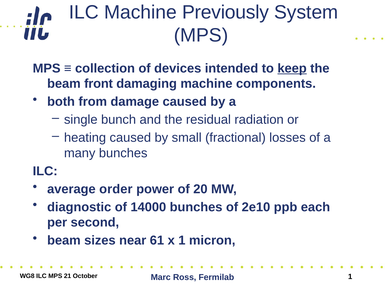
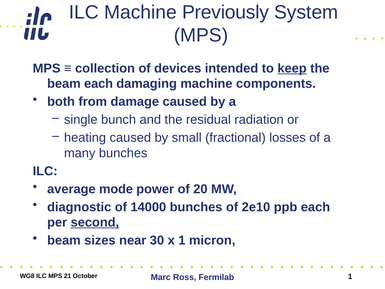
beam front: front -> each
order: order -> mode
second underline: none -> present
61: 61 -> 30
